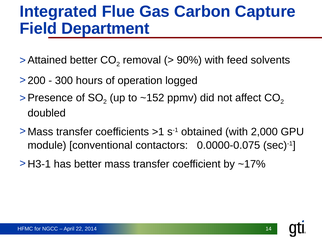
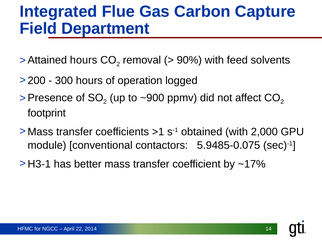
better at (84, 60): better -> hours
~152: ~152 -> ~900
doubled: doubled -> footprint
0.0000-0.075: 0.0000-0.075 -> 5.9485-0.075
